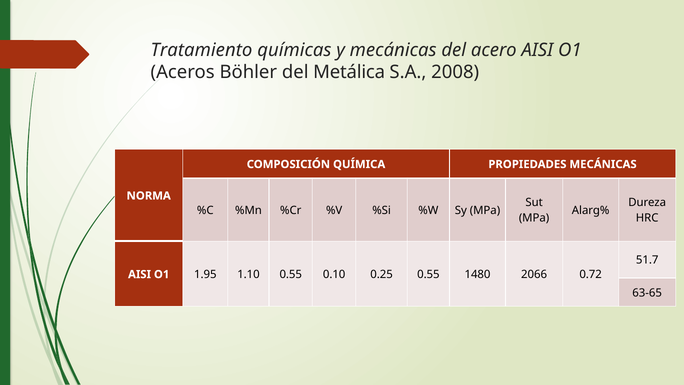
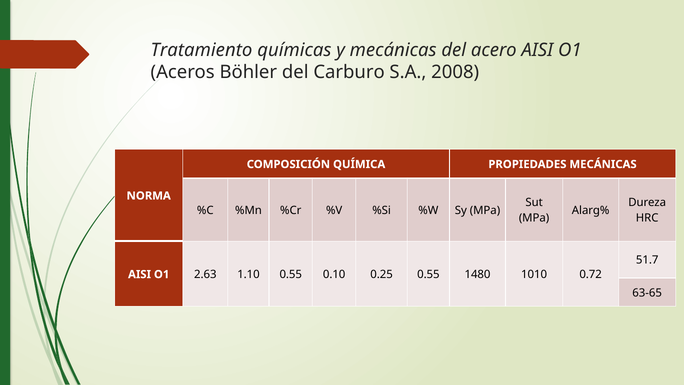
Metálica: Metálica -> Carburo
1.95: 1.95 -> 2.63
2066: 2066 -> 1010
